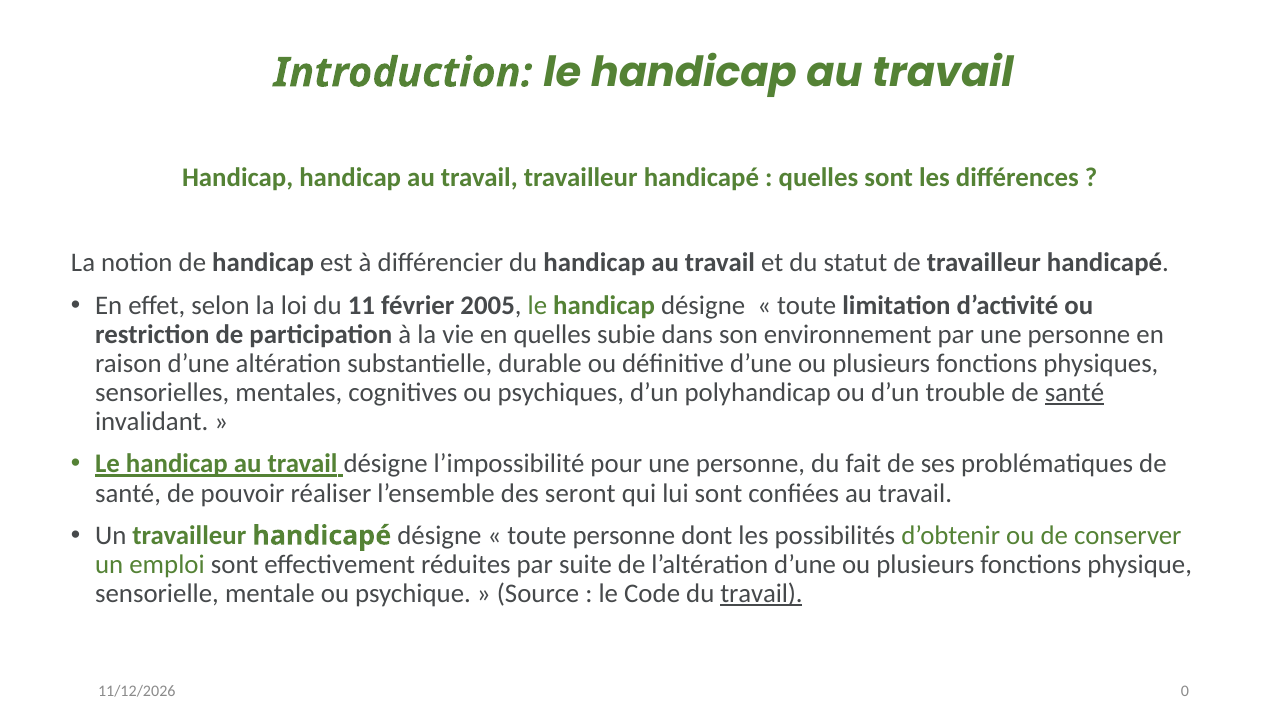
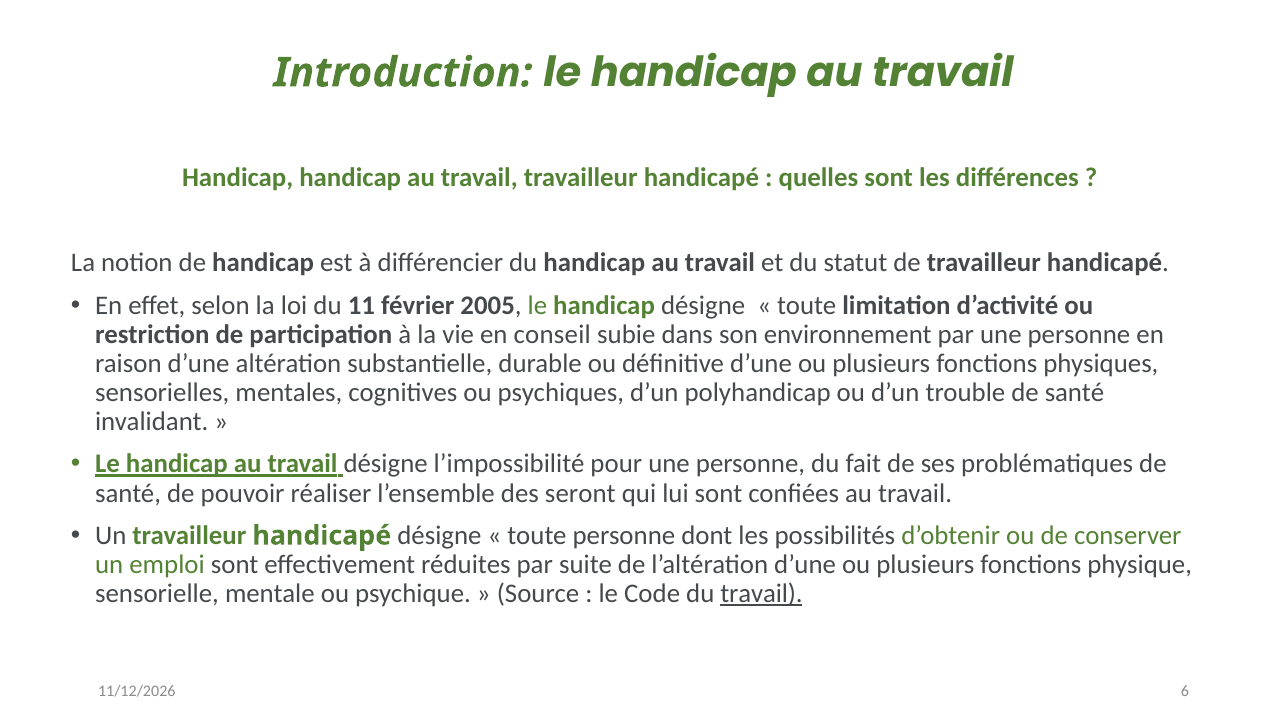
en quelles: quelles -> conseil
santé at (1075, 392) underline: present -> none
0: 0 -> 6
